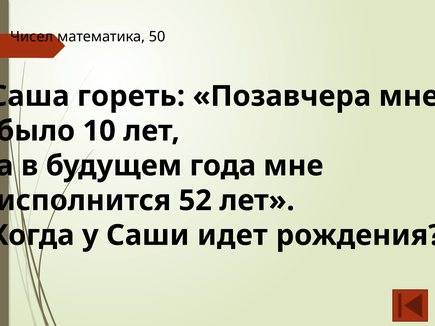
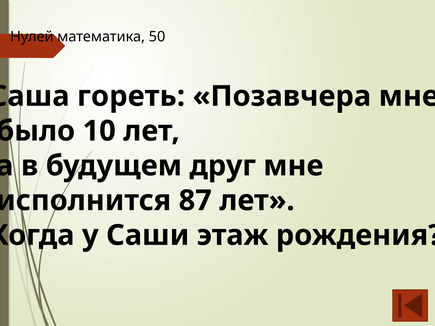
Чисел: Чисел -> Нулей
года: года -> друг
52: 52 -> 87
идет: идет -> этаж
